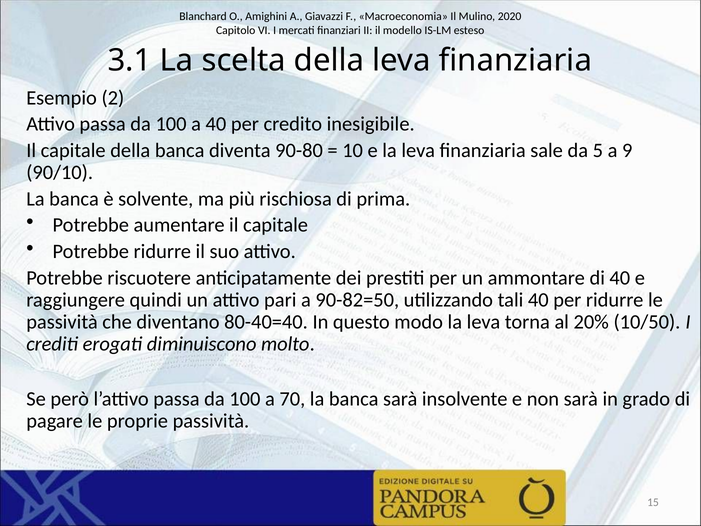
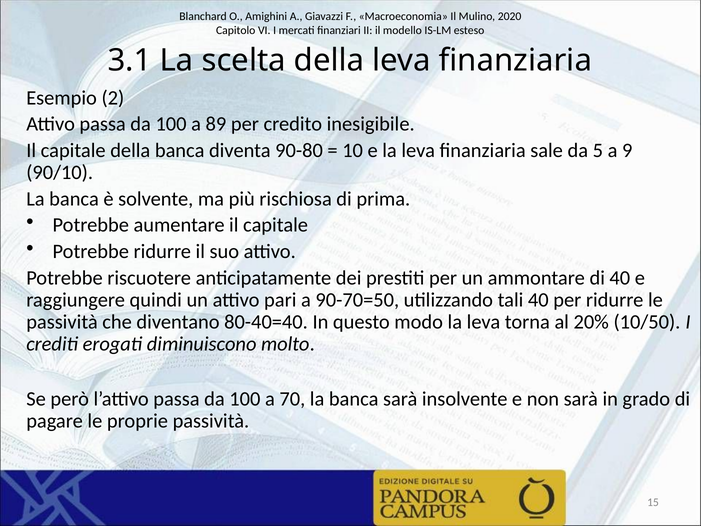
a 40: 40 -> 89
90-82=50: 90-82=50 -> 90-70=50
